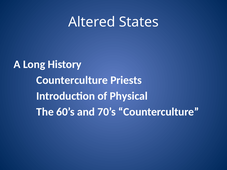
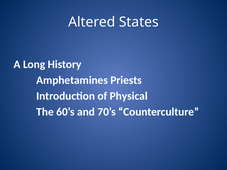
Counterculture at (72, 80): Counterculture -> Amphetamines
